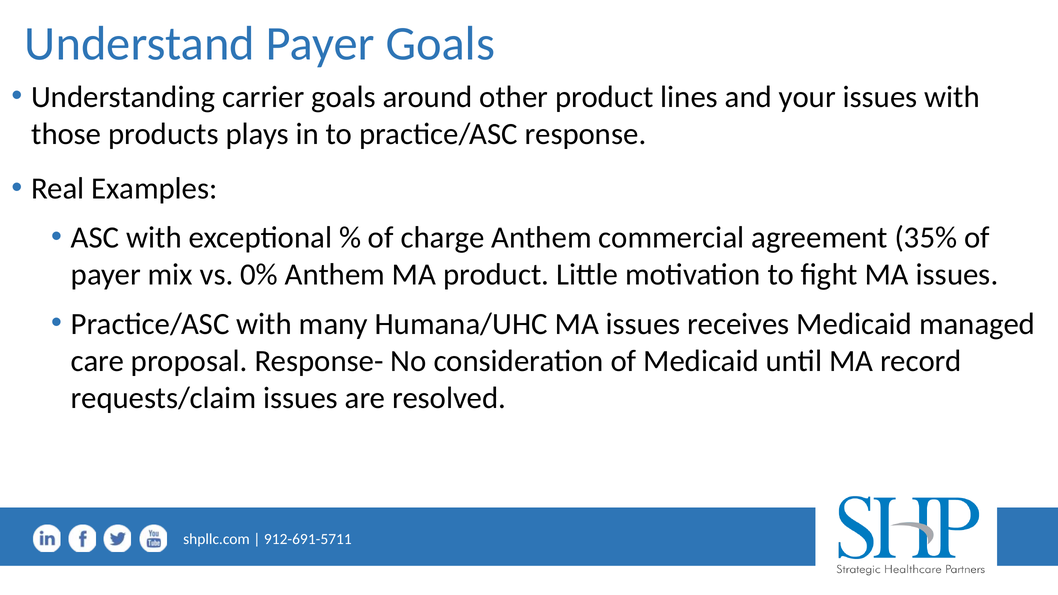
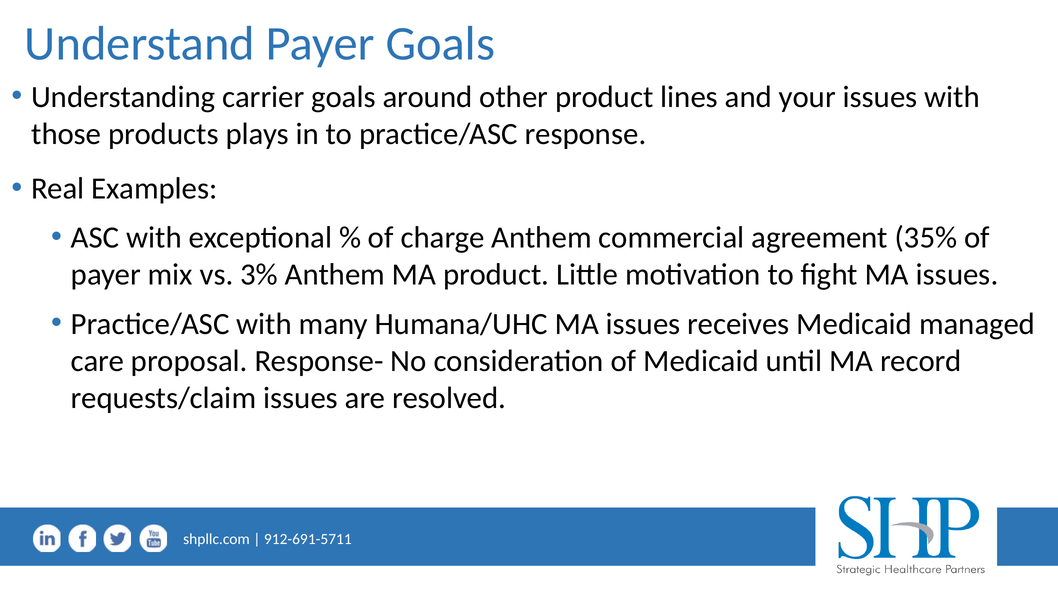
0%: 0% -> 3%
